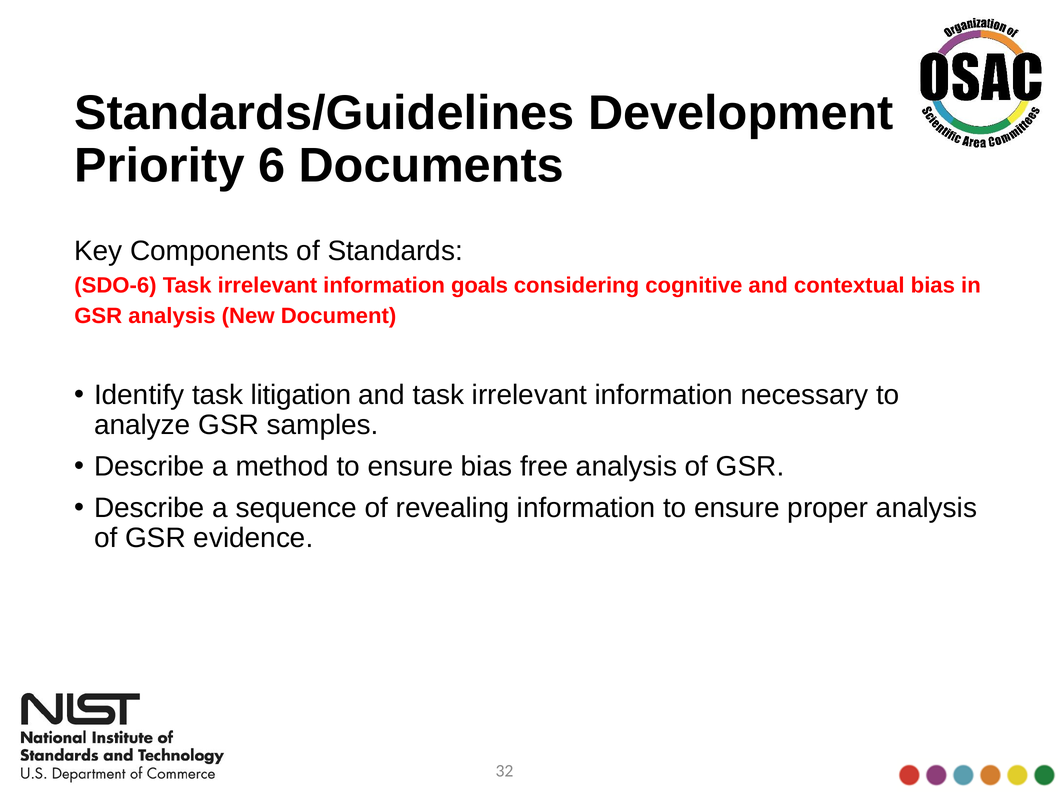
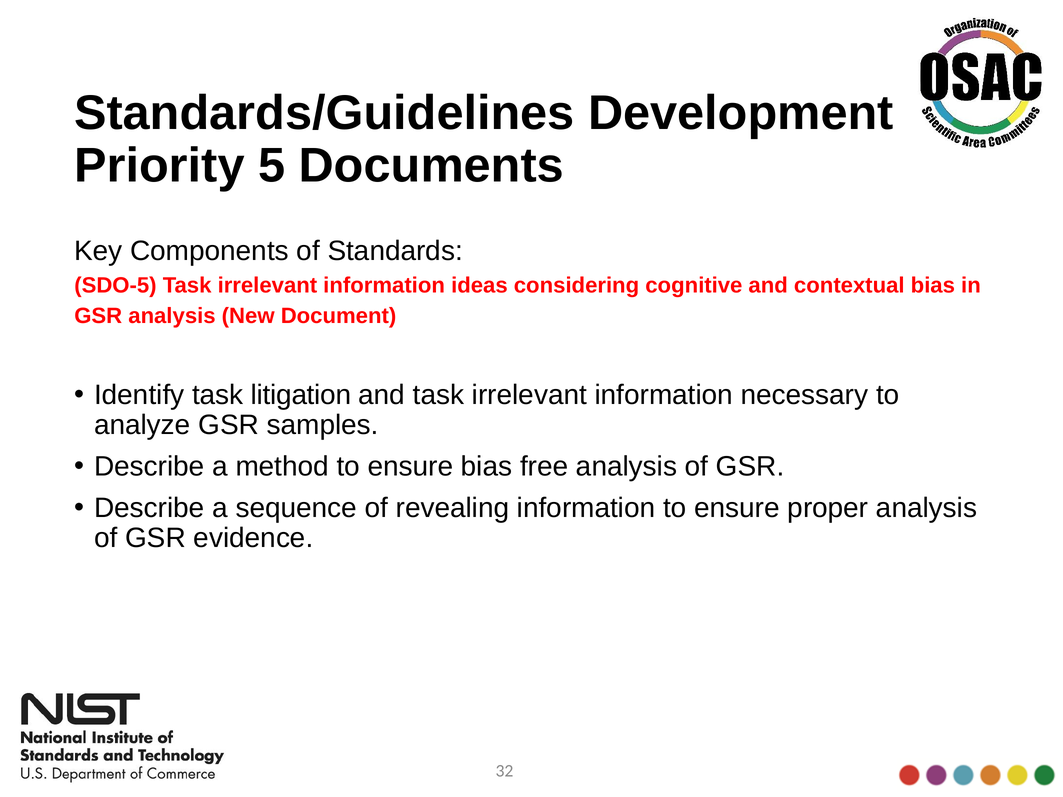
6: 6 -> 5
SDO-6: SDO-6 -> SDO-5
goals: goals -> ideas
